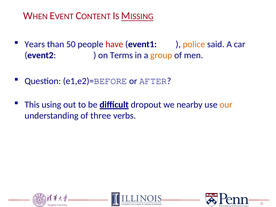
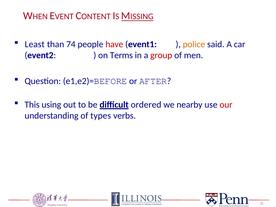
Years: Years -> Least
50: 50 -> 74
group colour: orange -> red
dropout: dropout -> ordered
our colour: orange -> red
three: three -> types
